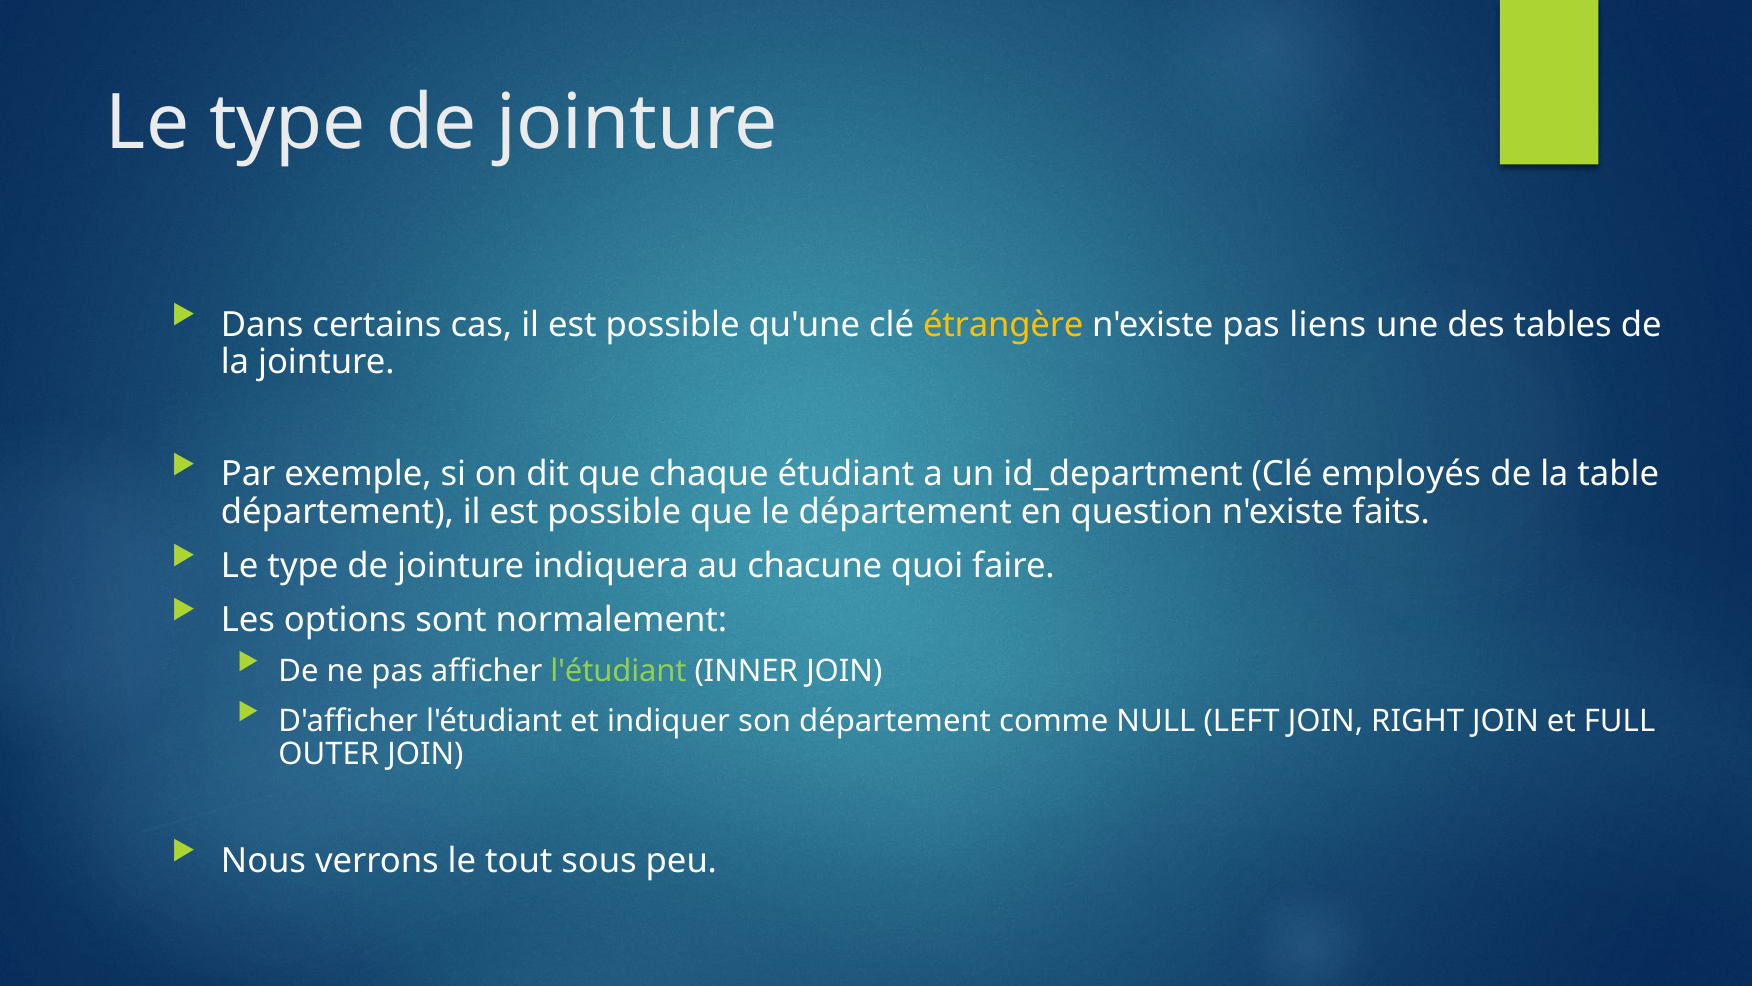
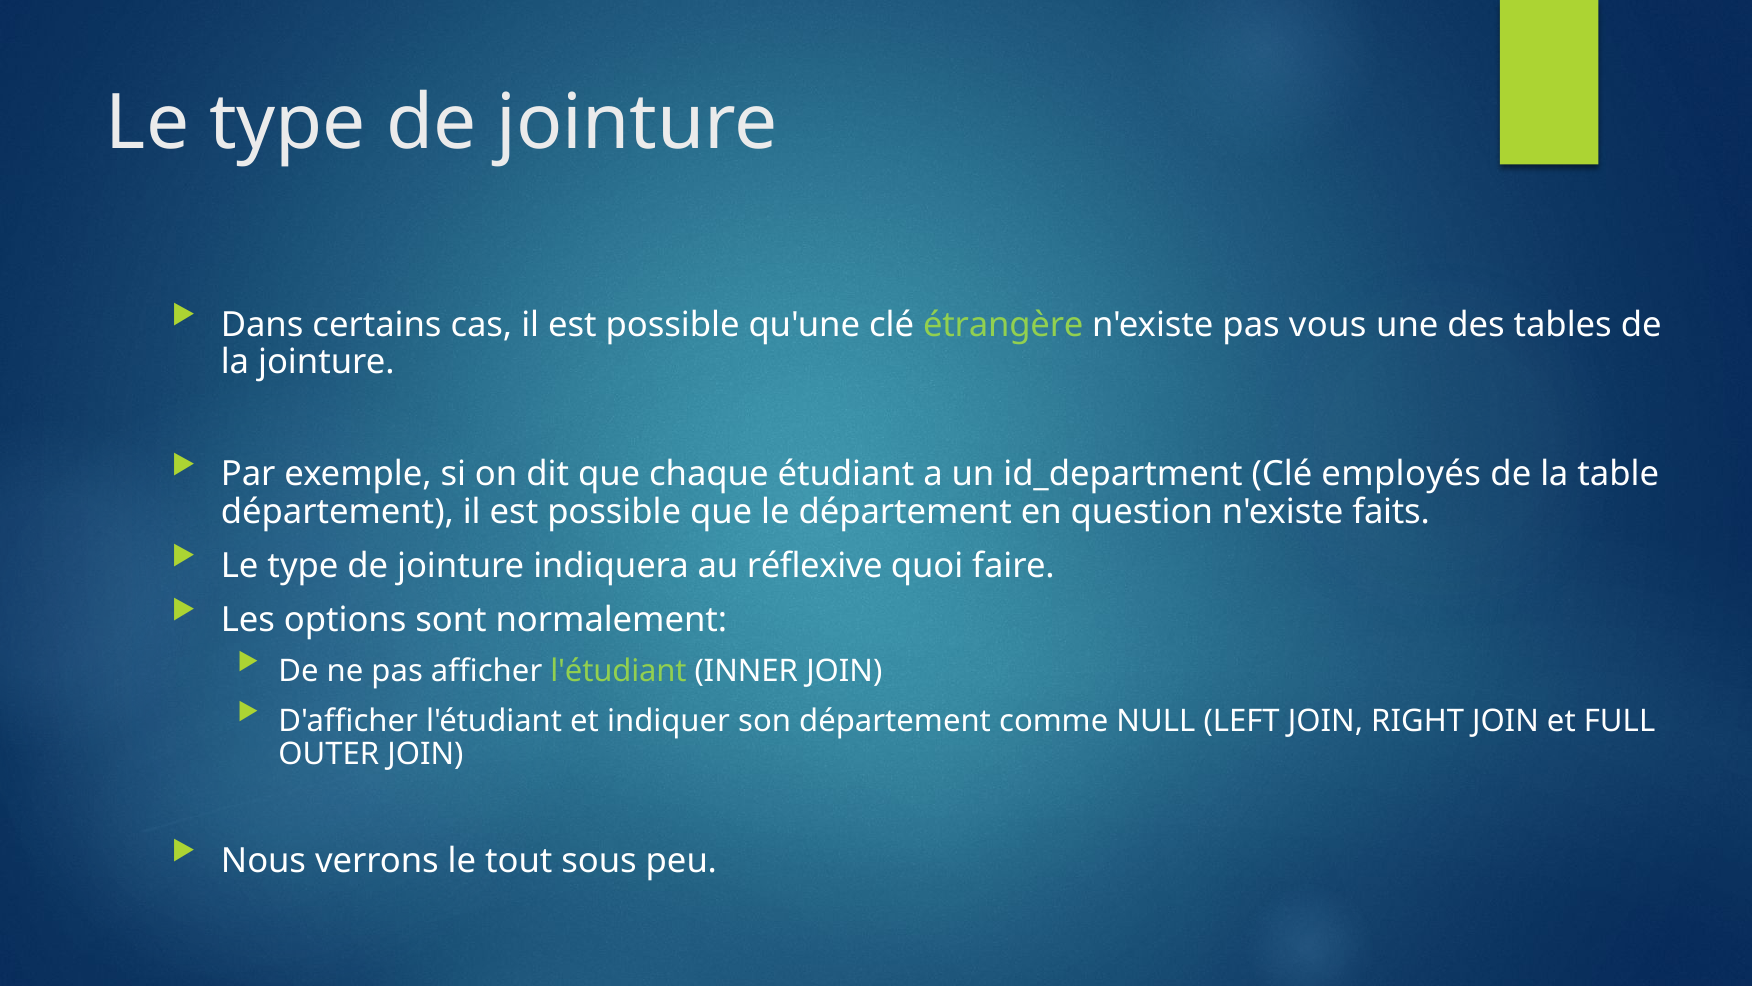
étrangère colour: yellow -> light green
liens: liens -> vous
chacune: chacune -> réflexive
